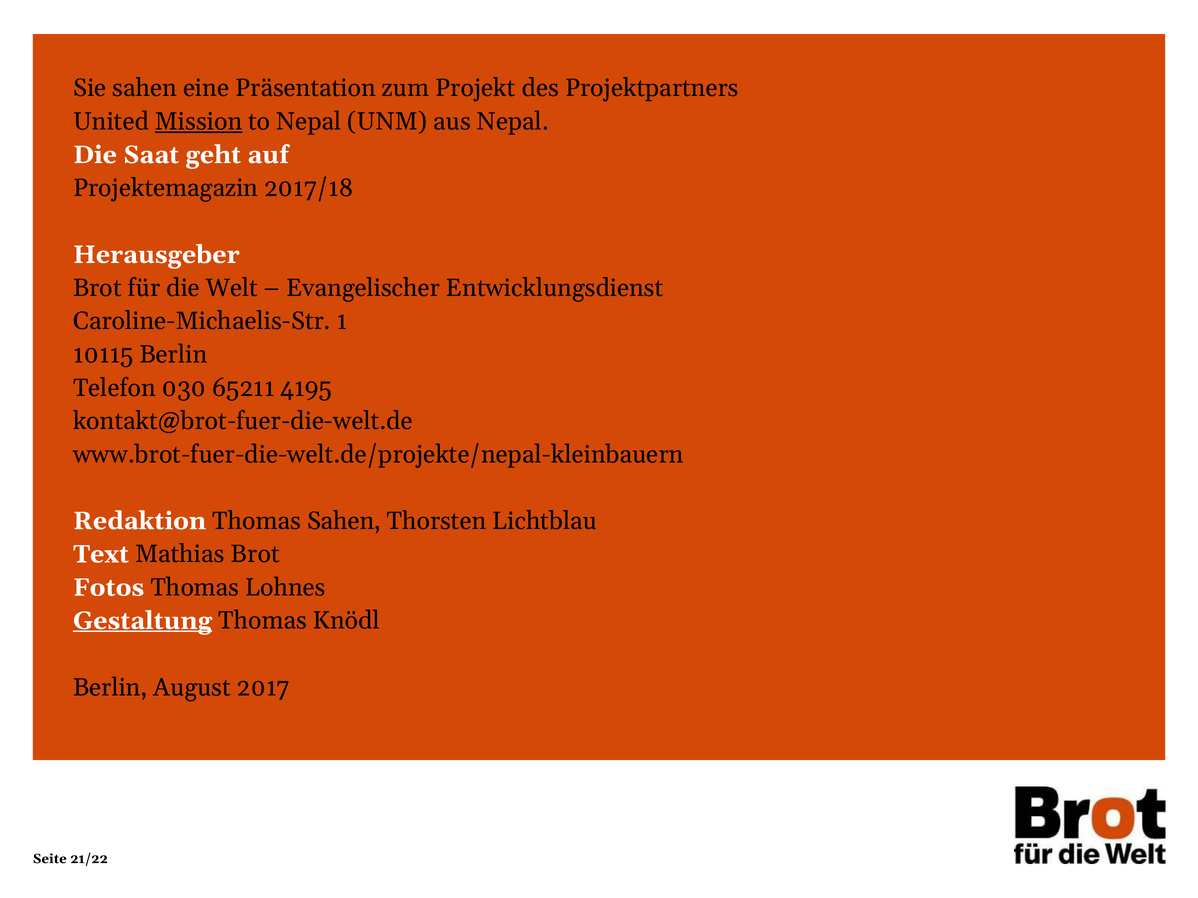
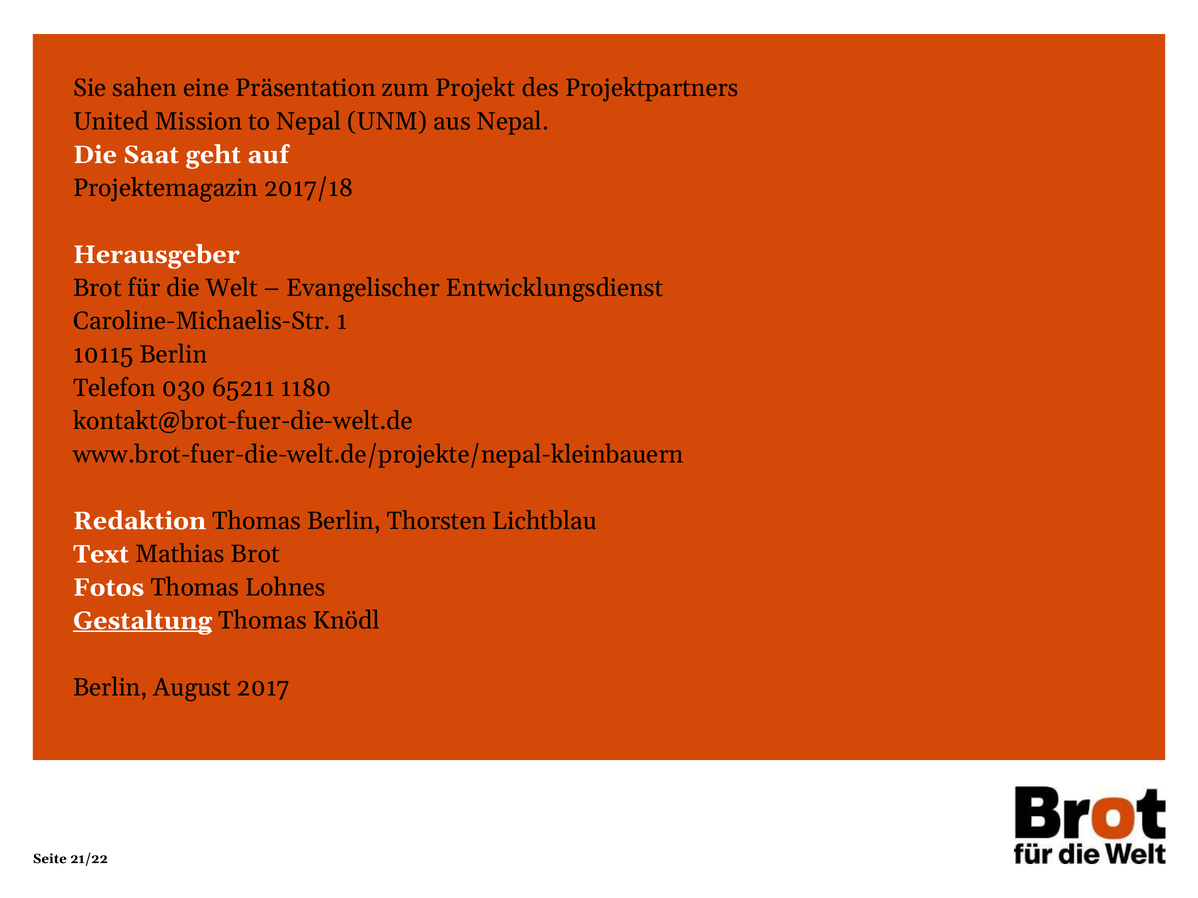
Mission underline: present -> none
4195: 4195 -> 1180
Thomas Sahen: Sahen -> Berlin
